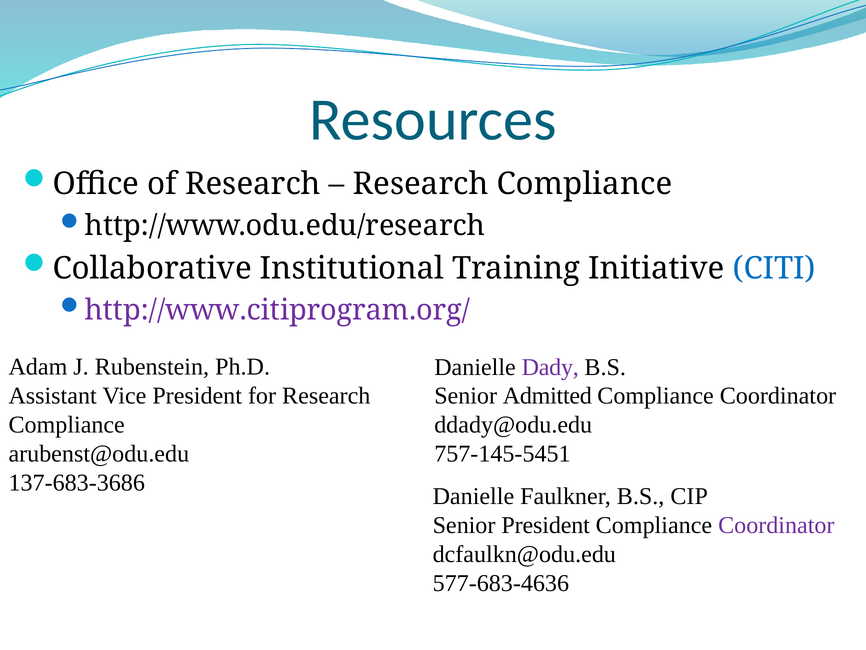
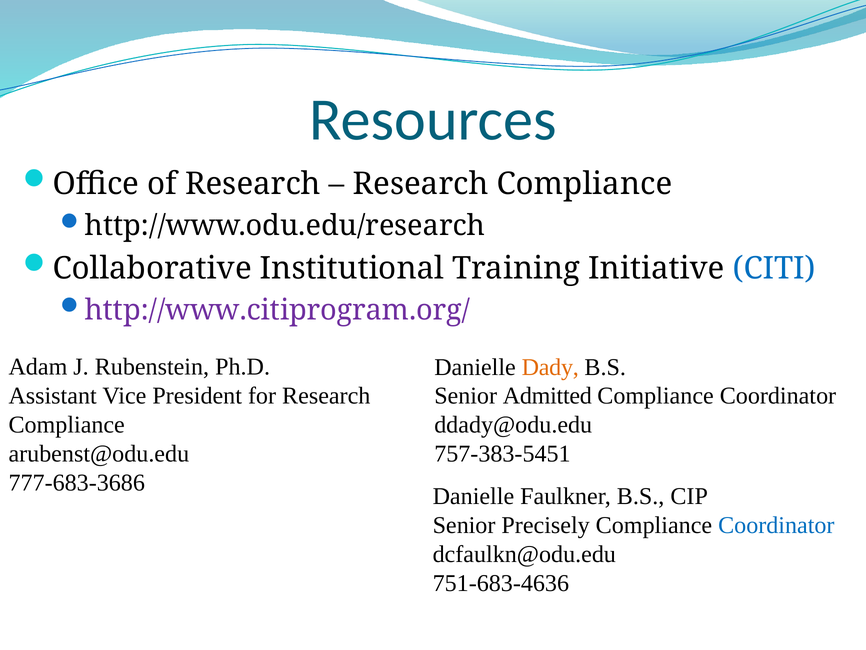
Dady colour: purple -> orange
757-145-5451: 757-145-5451 -> 757-383-5451
137-683-3686: 137-683-3686 -> 777-683-3686
Senior President: President -> Precisely
Coordinator at (776, 525) colour: purple -> blue
577-683-4636: 577-683-4636 -> 751-683-4636
